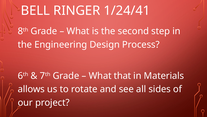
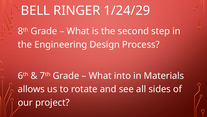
1/24/41: 1/24/41 -> 1/24/29
that: that -> into
